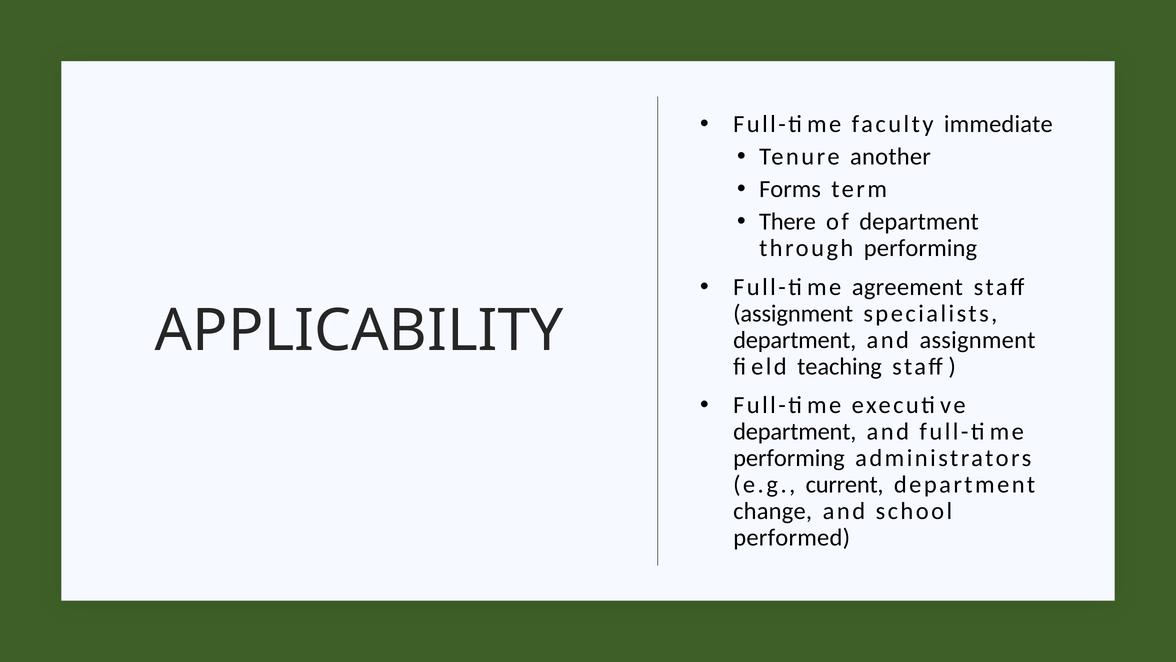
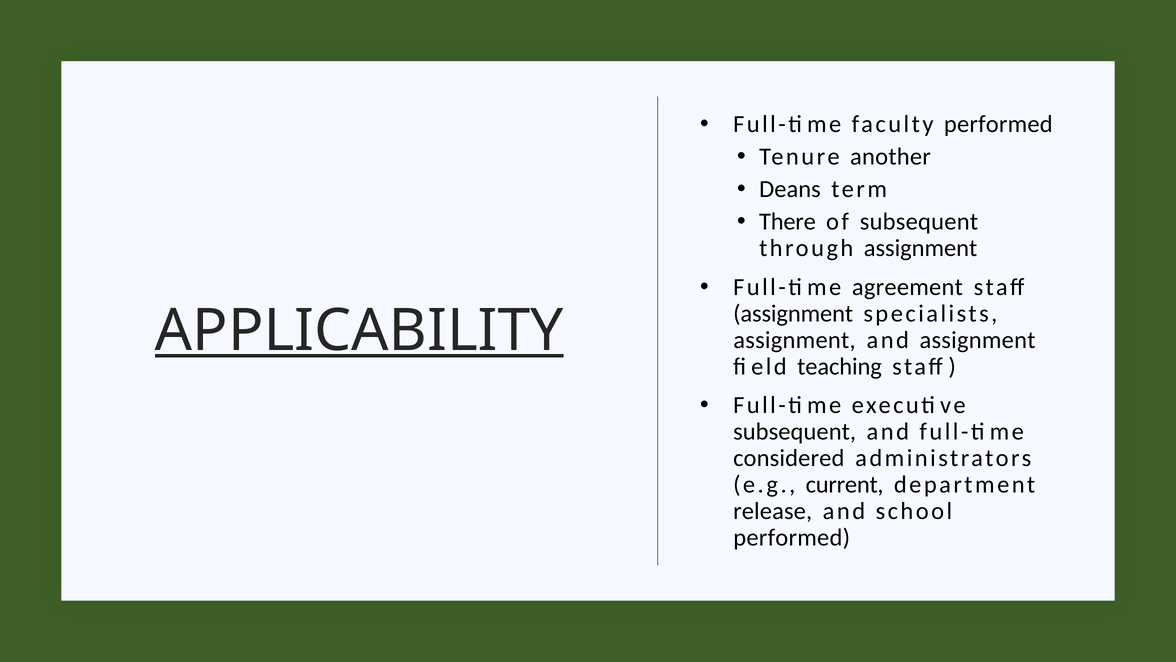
faculty immediate: immediate -> performed
Forms: Forms -> Deans
of department: department -> subsequent
through performing: performing -> assignment
APPLICABILITY underline: none -> present
department at (795, 340): department -> assignment
department at (795, 431): department -> subsequent
performing at (789, 458): performing -> considered
change: change -> release
